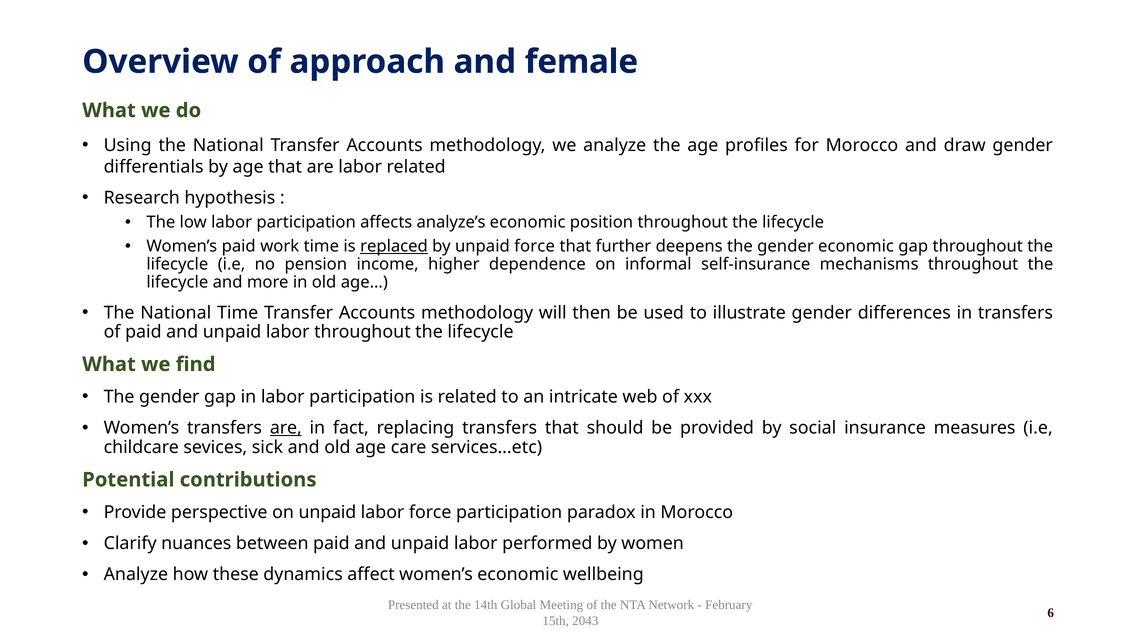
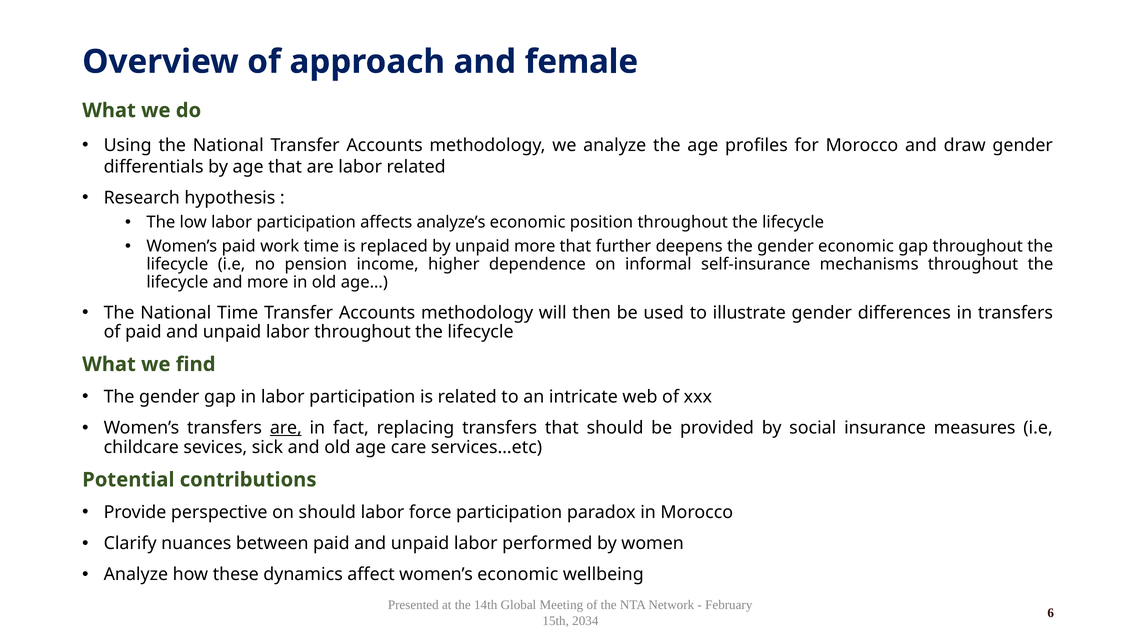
replaced underline: present -> none
unpaid force: force -> more
on unpaid: unpaid -> should
2043: 2043 -> 2034
